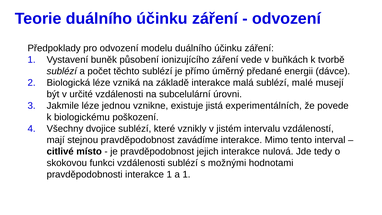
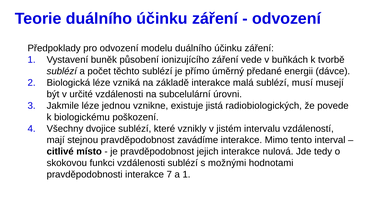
malé: malé -> musí
experimentálních: experimentálních -> radiobiologických
interakce 1: 1 -> 7
